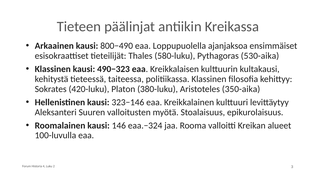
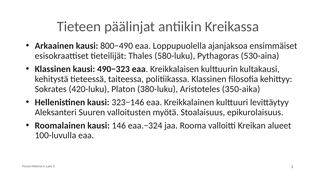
530-aika: 530-aika -> 530-aina
